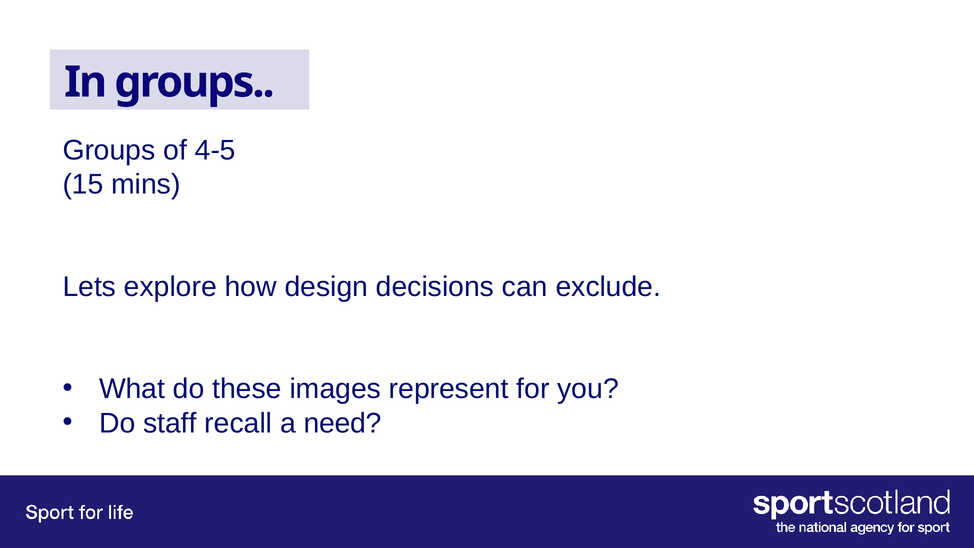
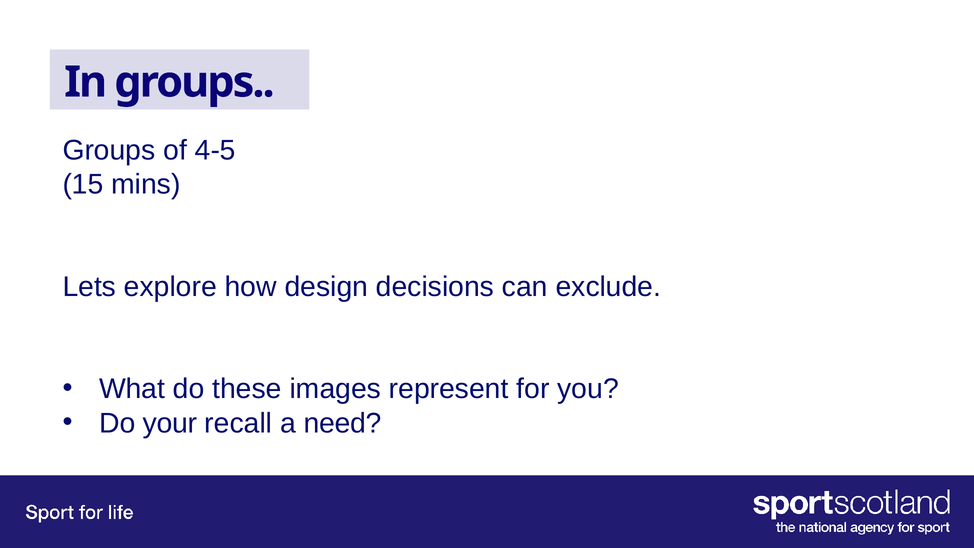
staff: staff -> your
